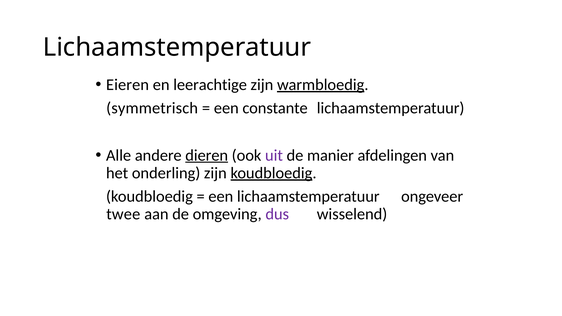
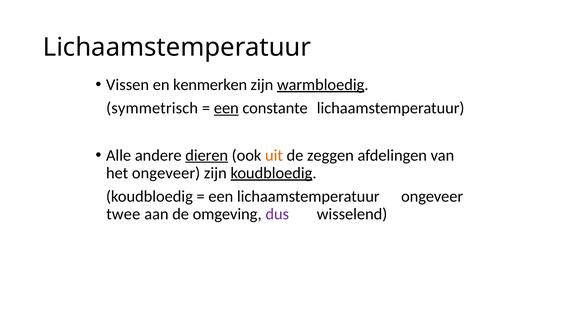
Eieren: Eieren -> Vissen
leerachtige: leerachtige -> kenmerken
een at (226, 108) underline: none -> present
uit colour: purple -> orange
manier: manier -> zeggen
het onderling: onderling -> ongeveer
